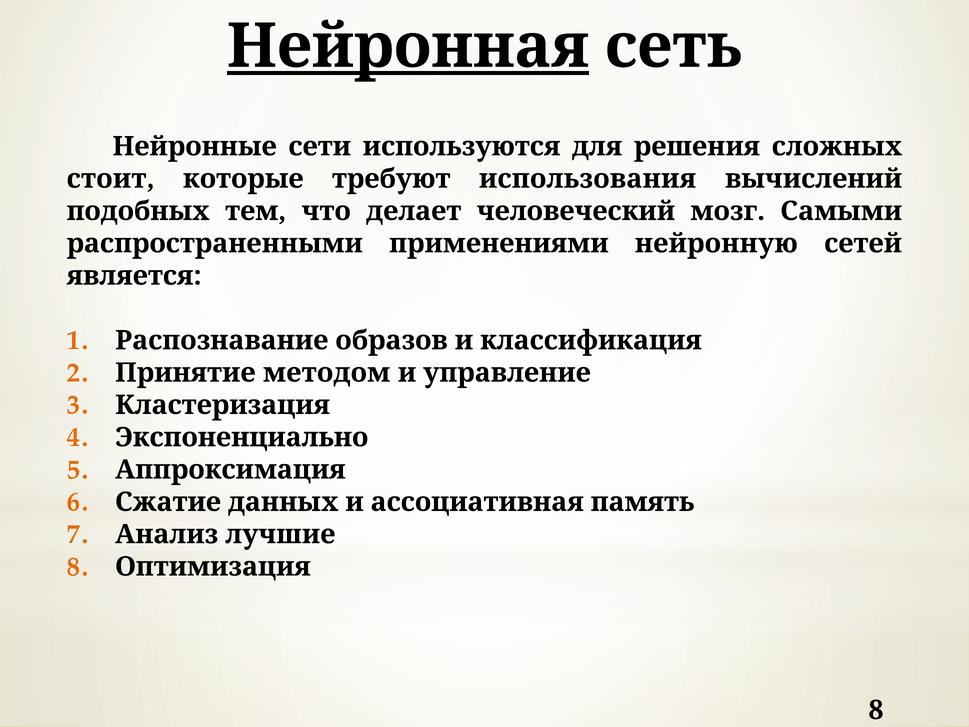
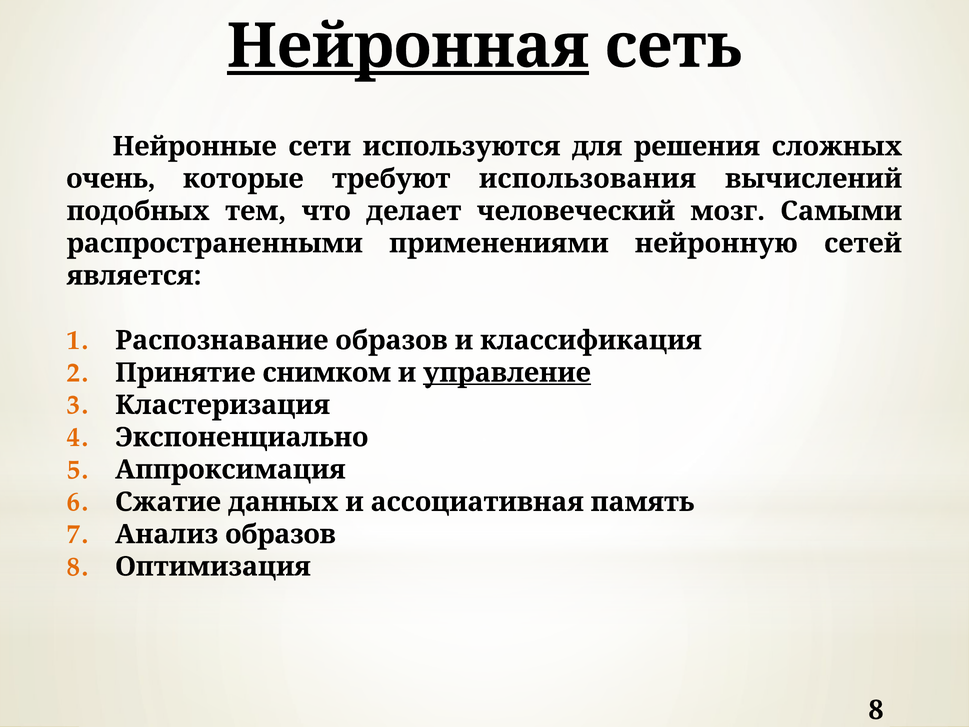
стоит: стоит -> очень
методом: методом -> снимком
управление underline: none -> present
Анализ лучшие: лучшие -> образов
